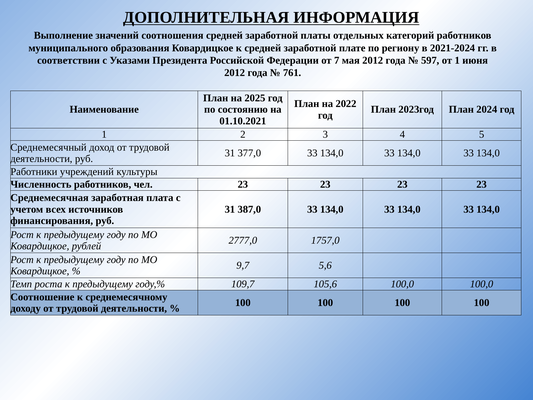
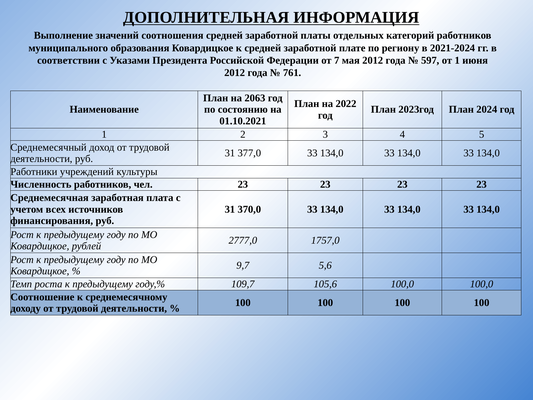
2025: 2025 -> 2063
387,0: 387,0 -> 370,0
